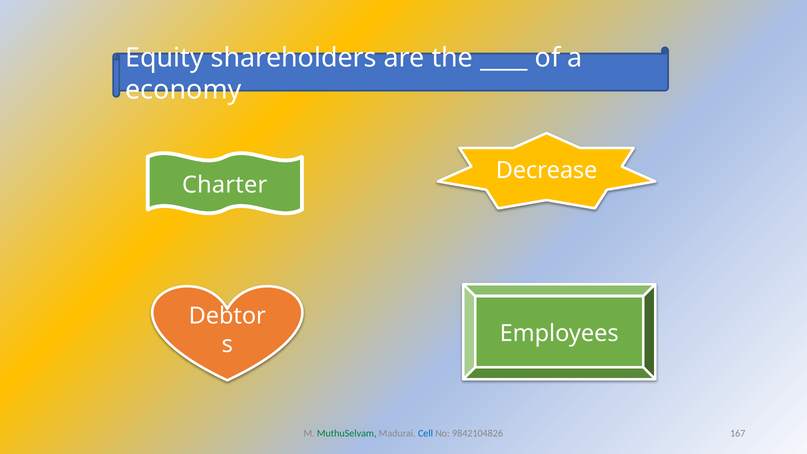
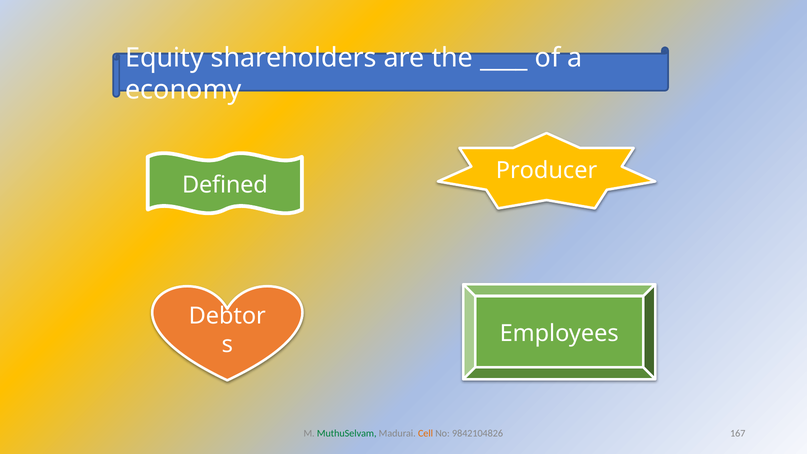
Decrease: Decrease -> Producer
Charter: Charter -> Defined
Cell colour: blue -> orange
